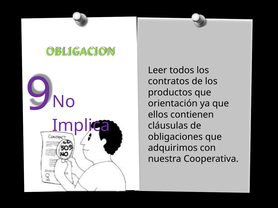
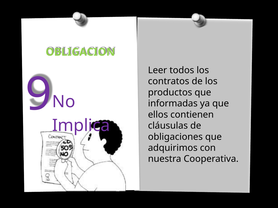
orientación: orientación -> informadas
